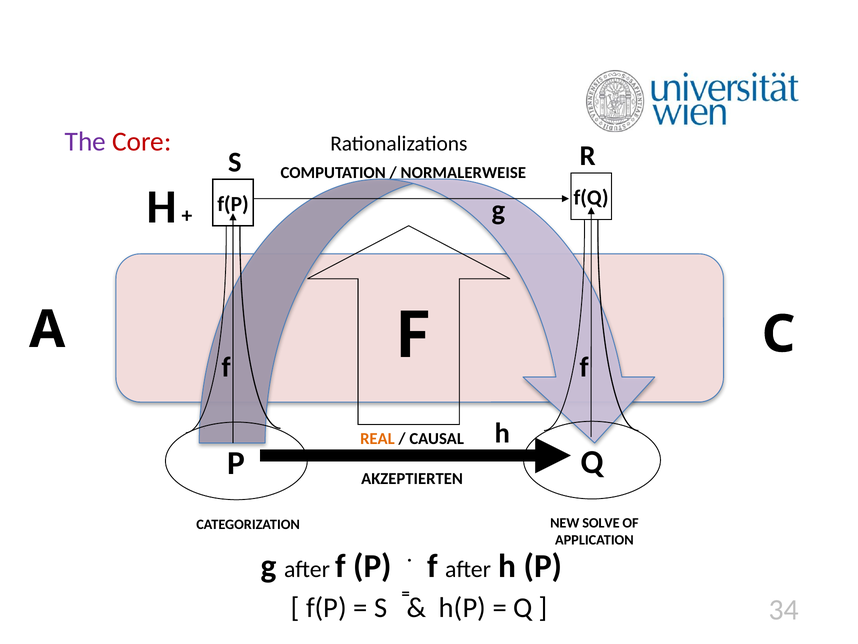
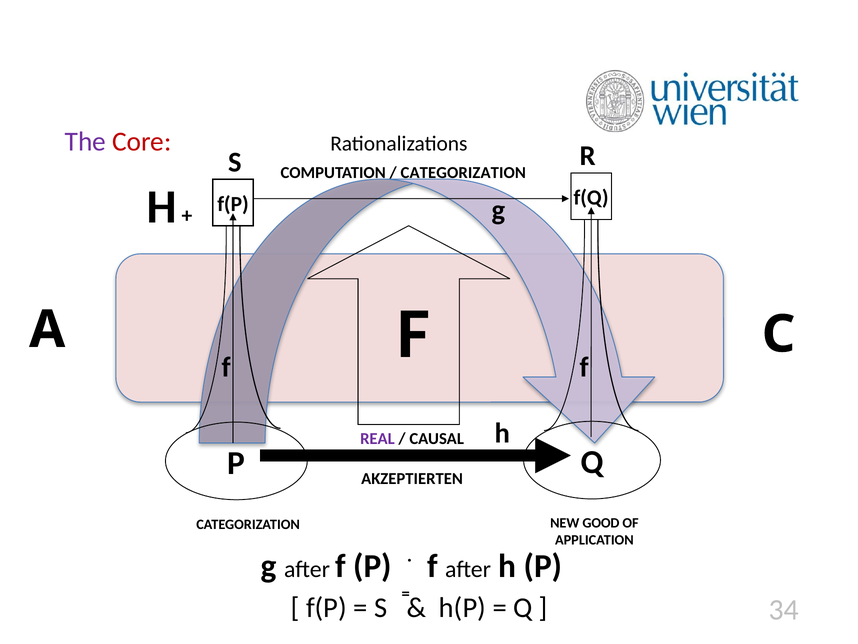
NORMALERWEISE at (463, 173): NORMALERWEISE -> CATEGORIZATION
REAL colour: orange -> purple
SOLVE: SOLVE -> GOOD
